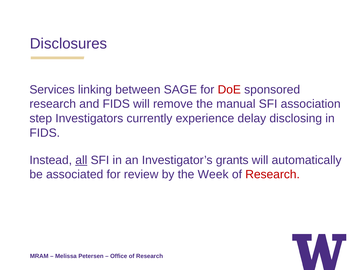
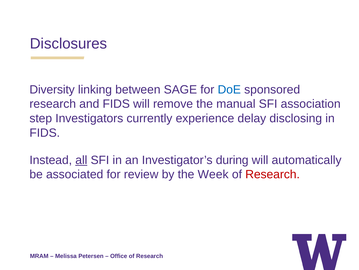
Services: Services -> Diversity
DoE colour: red -> blue
grants: grants -> during
